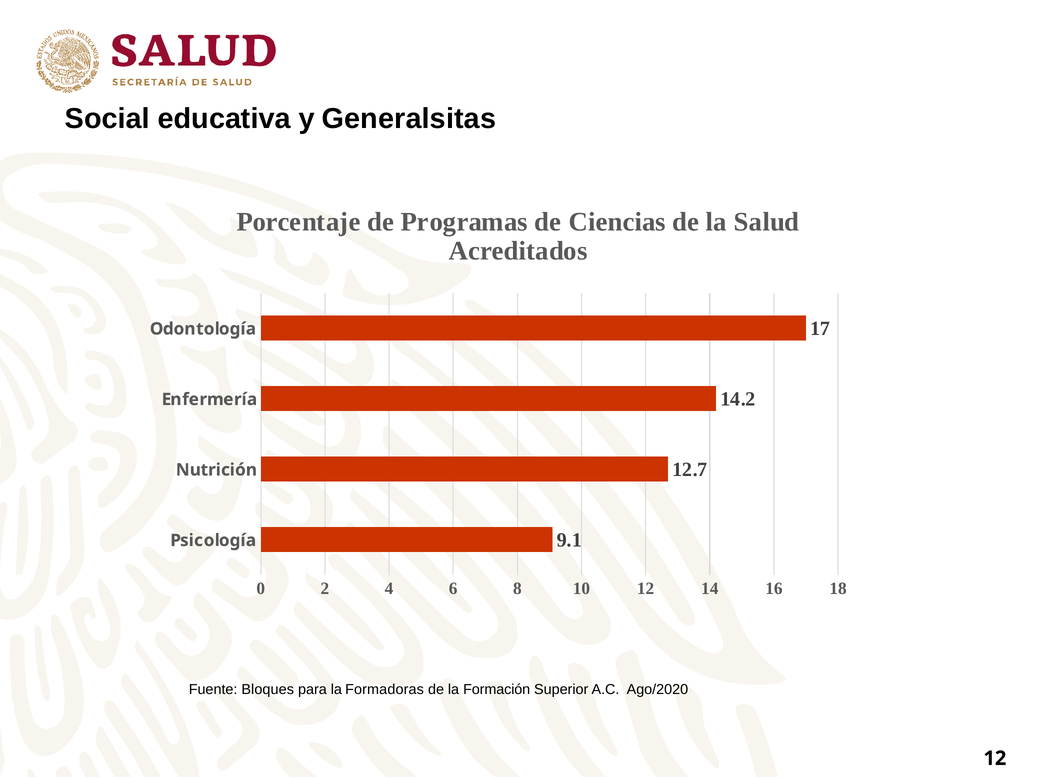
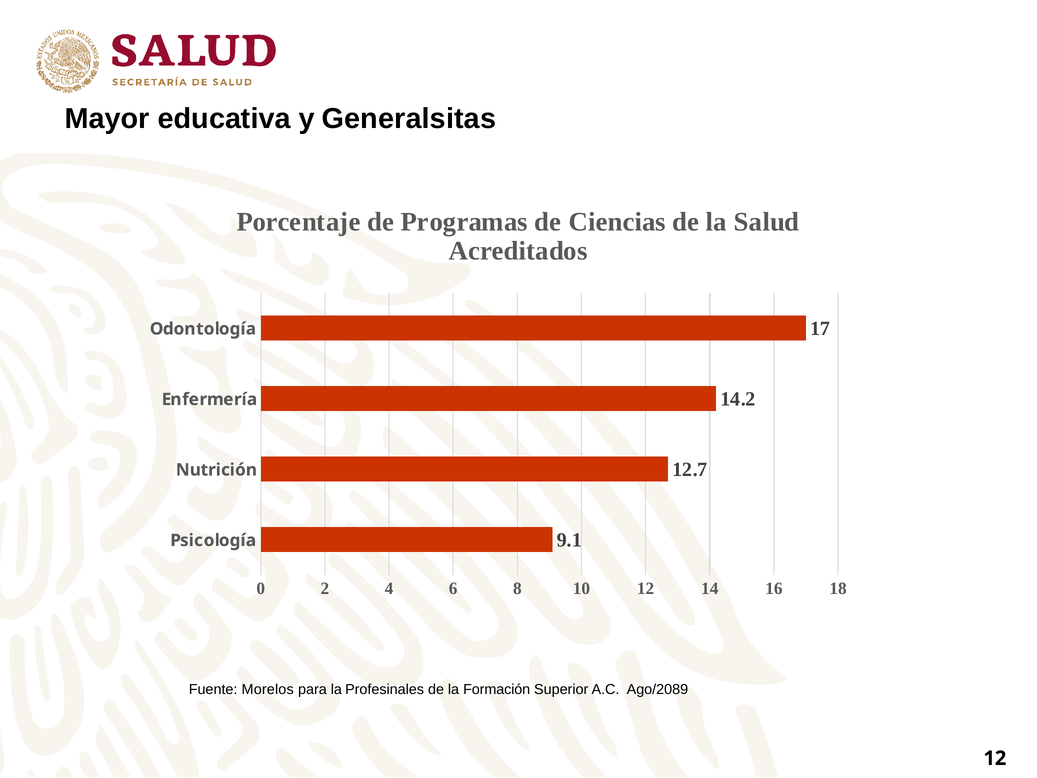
Social: Social -> Mayor
Bloques: Bloques -> Morelos
Formadoras: Formadoras -> Profesinales
Ago/2020: Ago/2020 -> Ago/2089
